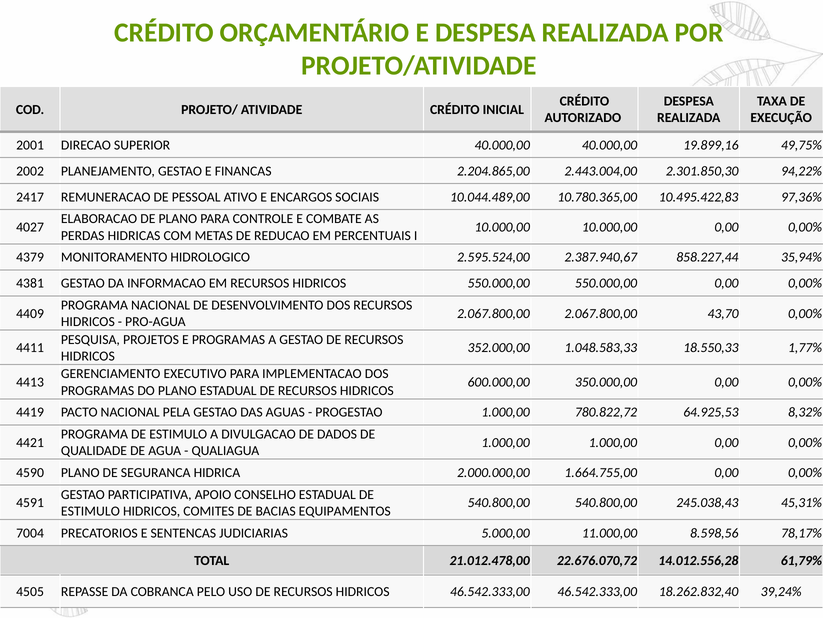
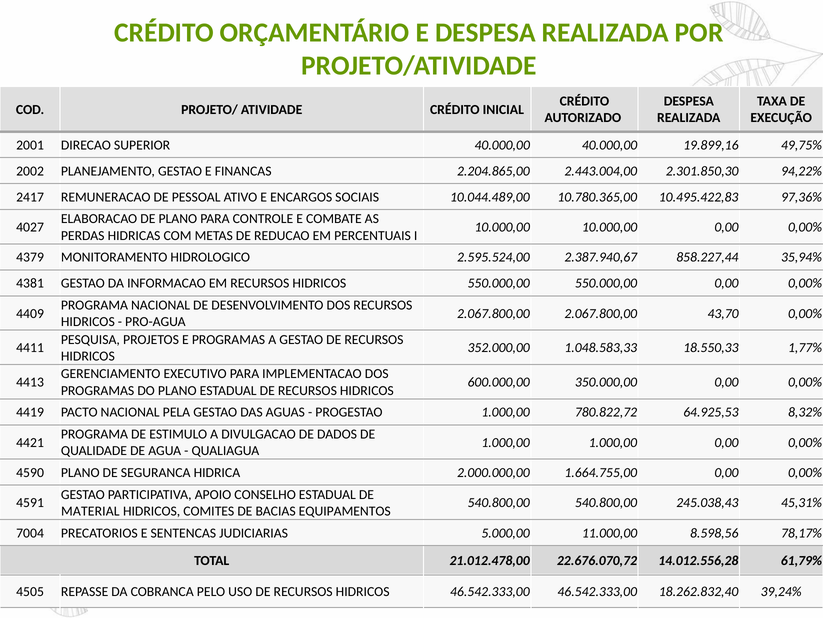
ESTIMULO at (90, 511): ESTIMULO -> MATERIAL
